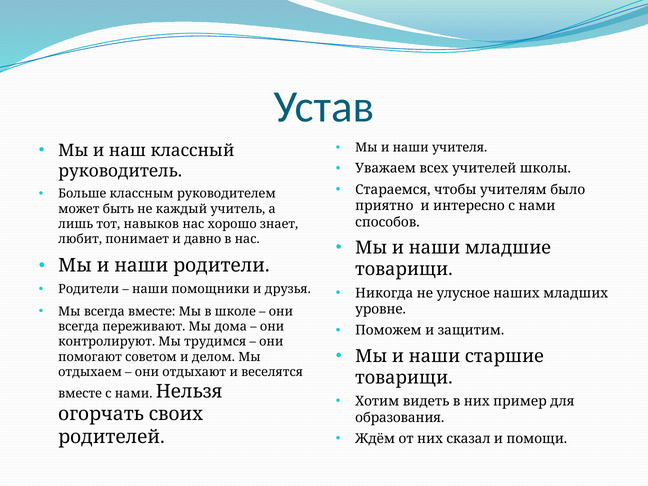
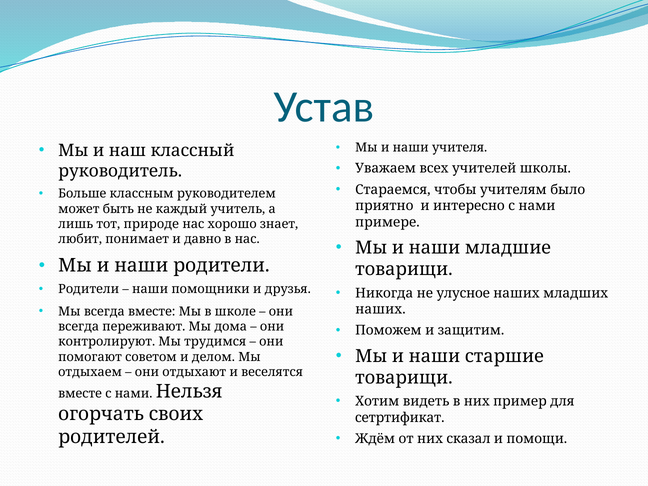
способов: способов -> примере
навыков: навыков -> природе
уровне at (381, 309): уровне -> наших
образования: образования -> сетртификат
